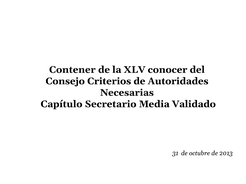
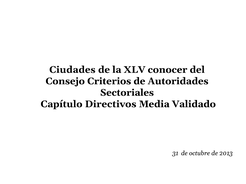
Contener: Contener -> Ciudades
Necesarias: Necesarias -> Sectoriales
Secretario: Secretario -> Directivos
